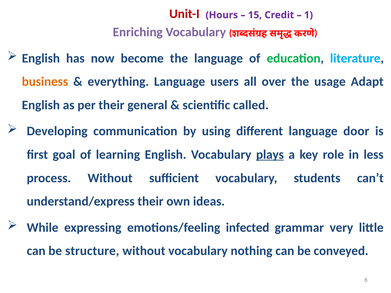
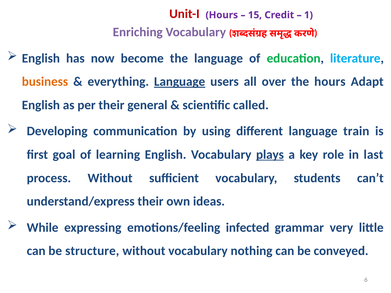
Language at (180, 82) underline: none -> present
the usage: usage -> hours
door: door -> train
less: less -> last
